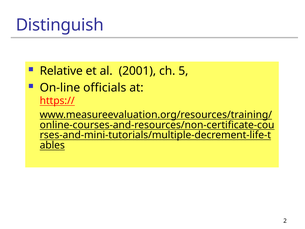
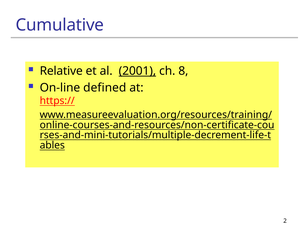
Distinguish: Distinguish -> Cumulative
2001 underline: none -> present
5: 5 -> 8
officials: officials -> defined
